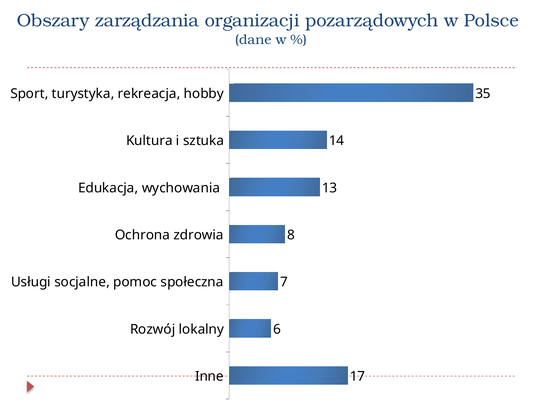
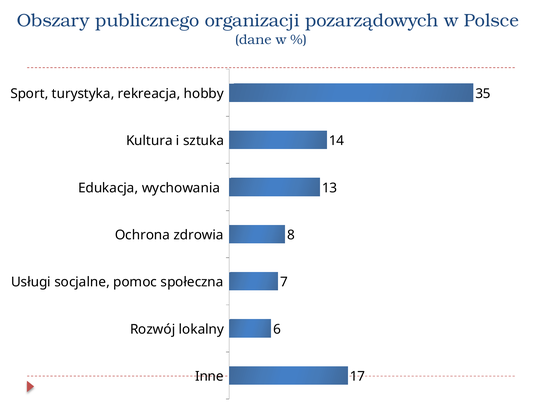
zarządzania: zarządzania -> publicznego
